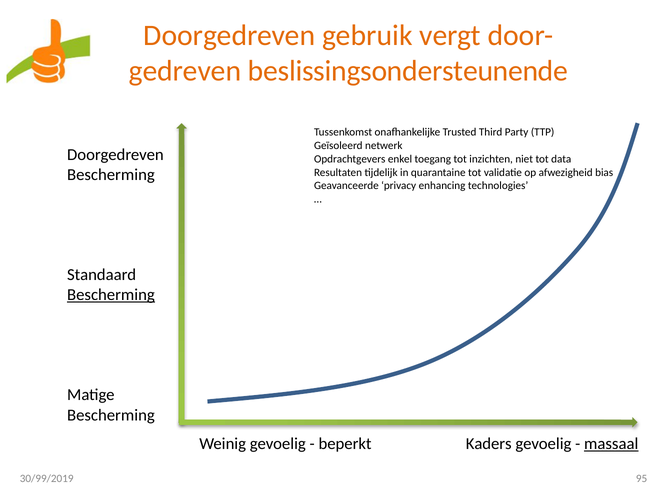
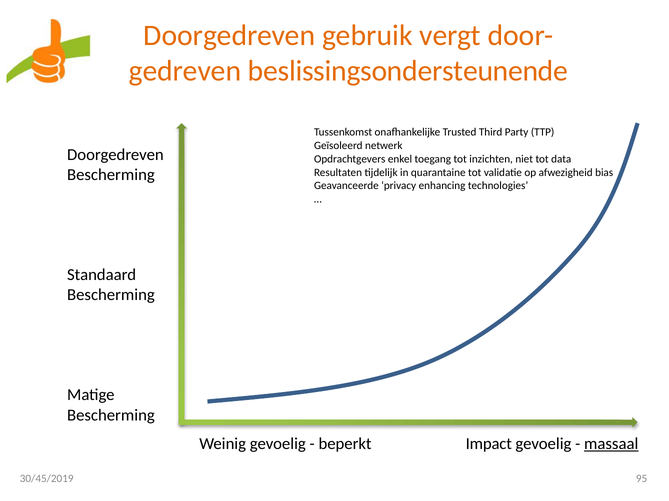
Bescherming at (111, 295) underline: present -> none
Kaders: Kaders -> Impact
30/99/2019: 30/99/2019 -> 30/45/2019
